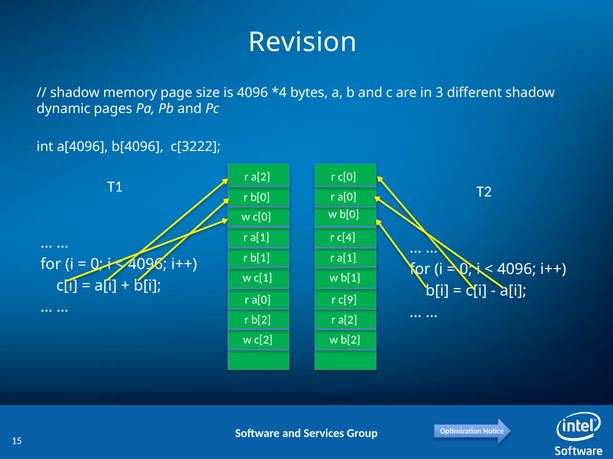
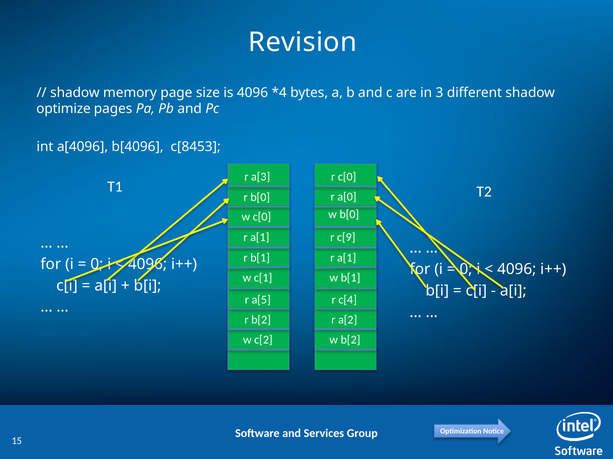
dynamic: dynamic -> optimize
c[3222: c[3222 -> c[8453
a[2 at (261, 177): a[2 -> a[3
c[4: c[4 -> c[9
a[0 at (261, 300): a[0 -> a[5
c[9: c[9 -> c[4
